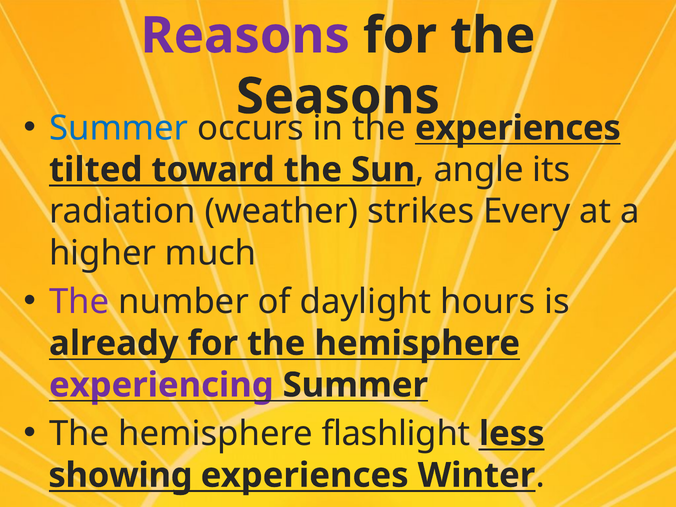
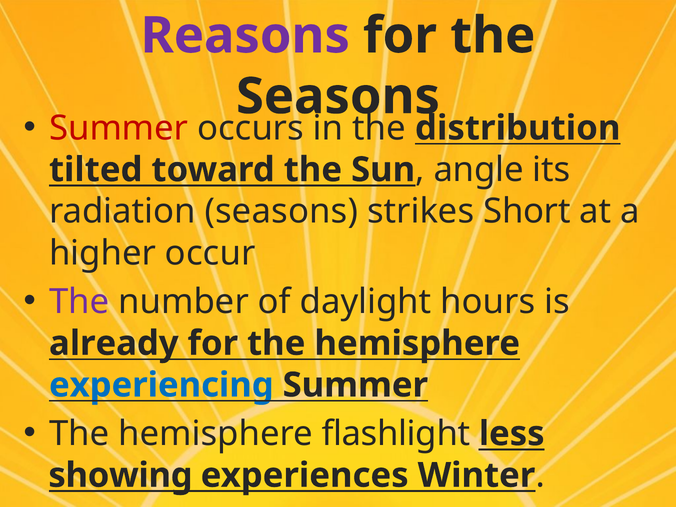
Summer at (119, 128) colour: blue -> red
experiences at (518, 128): experiences -> distribution
radiation weather: weather -> seasons
Every: Every -> Short
much: much -> occur
experiencing colour: purple -> blue
